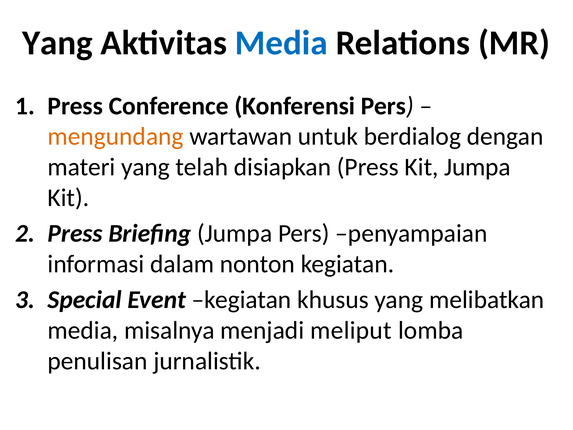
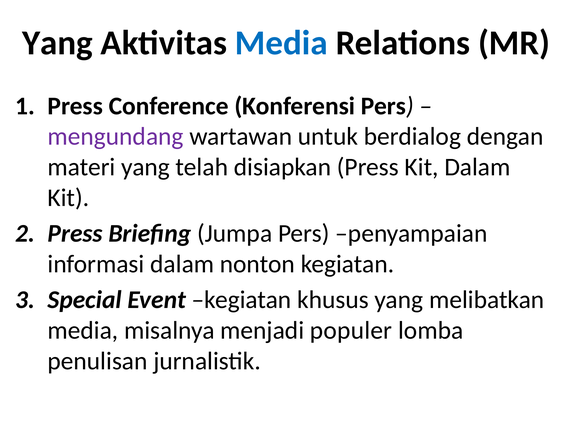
mengundang colour: orange -> purple
Kit Jumpa: Jumpa -> Dalam
meliput: meliput -> populer
